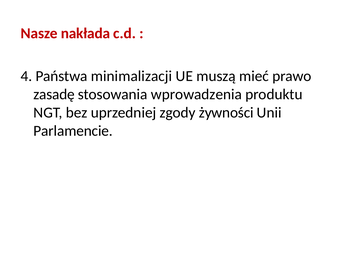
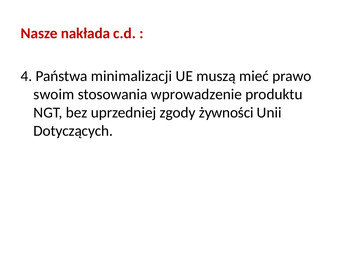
zasadę: zasadę -> swoim
wprowadzenia: wprowadzenia -> wprowadzenie
Parlamencie: Parlamencie -> Dotyczących
